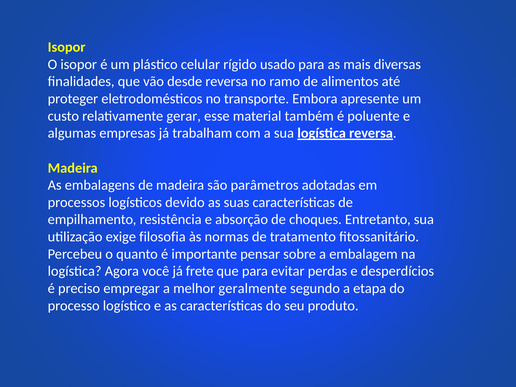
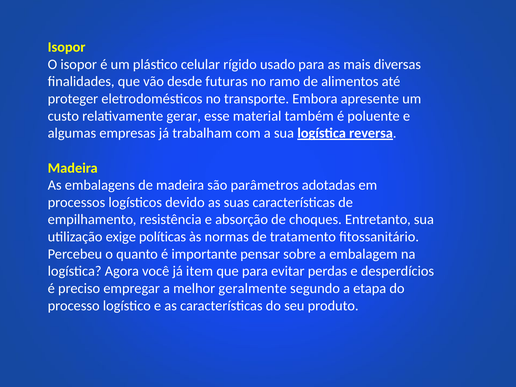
desde reversa: reversa -> futuras
filosofia: filosofia -> políticas
frete: frete -> item
